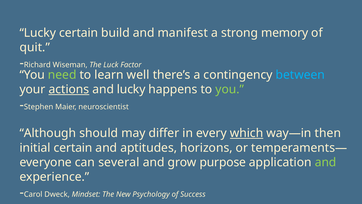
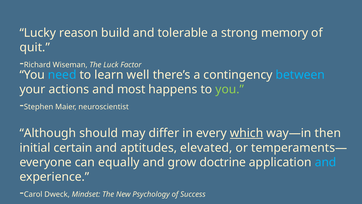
Lucky certain: certain -> reason
manifest: manifest -> tolerable
need colour: light green -> light blue
actions underline: present -> none
and lucky: lucky -> most
horizons: horizons -> elevated
several: several -> equally
purpose: purpose -> doctrine
and at (326, 162) colour: light green -> light blue
